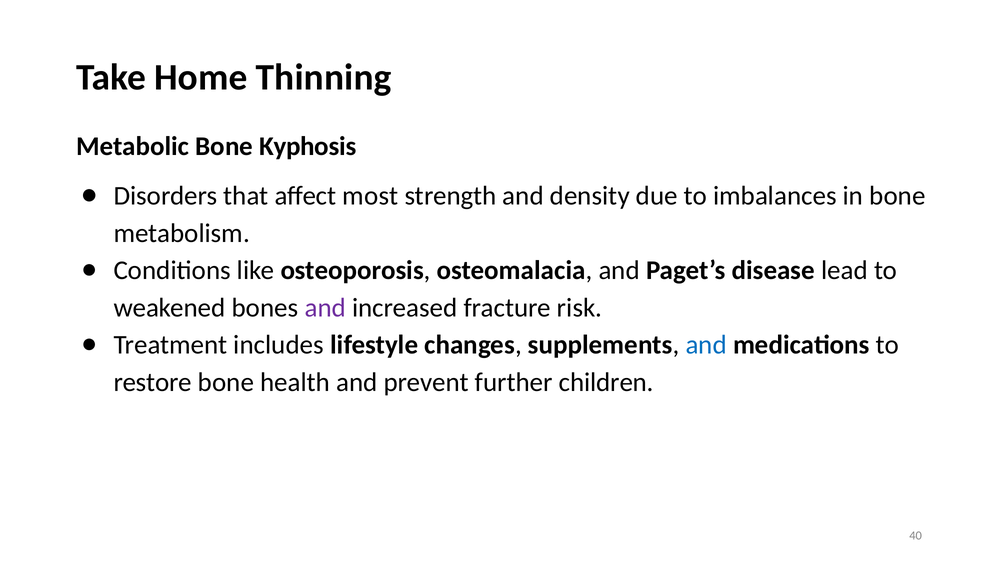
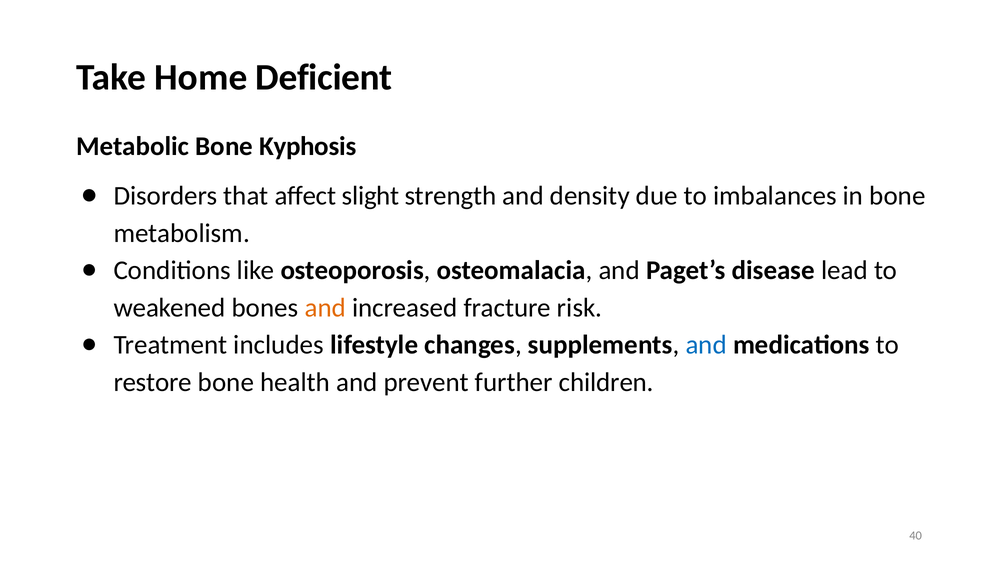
Thinning: Thinning -> Deficient
most: most -> slight
and at (325, 308) colour: purple -> orange
